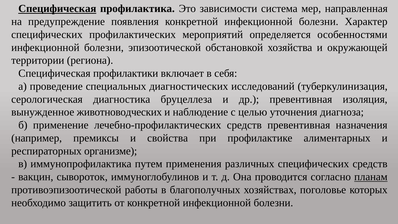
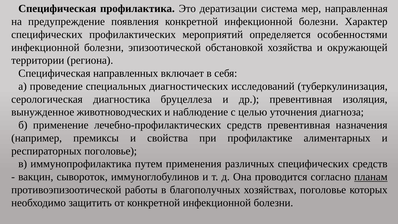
Специфическая at (57, 9) underline: present -> none
зависимости: зависимости -> дератизации
профилактики: профилактики -> направленных
респираторных организме: организме -> поголовье
